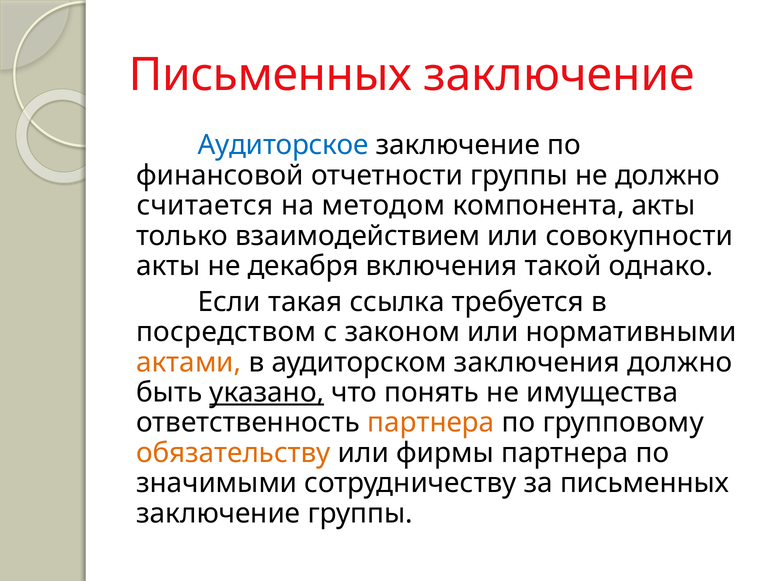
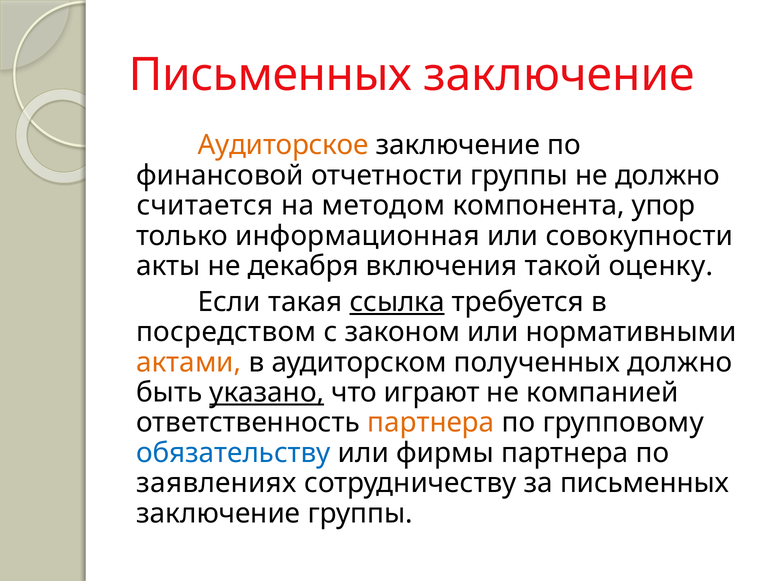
Аудиторское colour: blue -> orange
компонента акты: акты -> упор
взаимодействием: взаимодействием -> информационная
однако: однако -> оценку
ссылка underline: none -> present
заключения: заключения -> полученных
понять: понять -> играют
имущества: имущества -> компанией
обязательству colour: orange -> blue
значимыми: значимыми -> заявлениях
